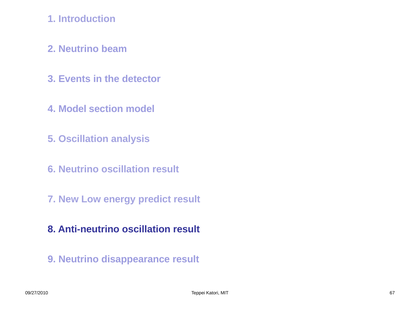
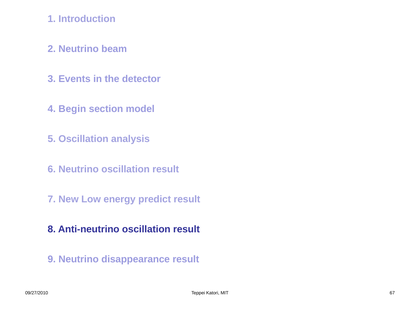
4 Model: Model -> Begin
